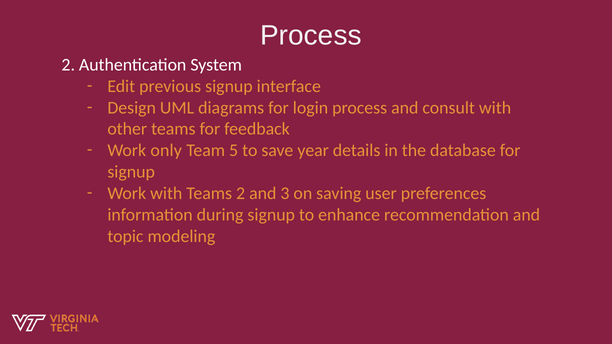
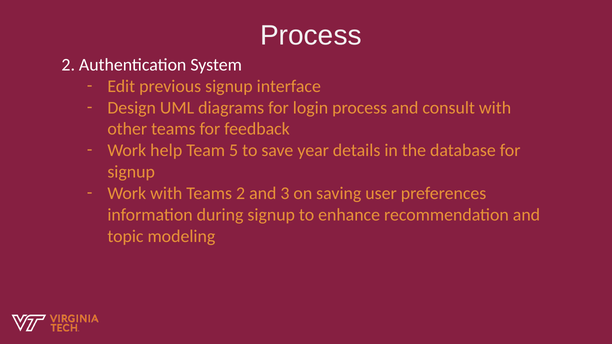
only: only -> help
